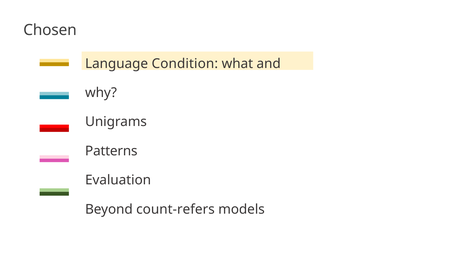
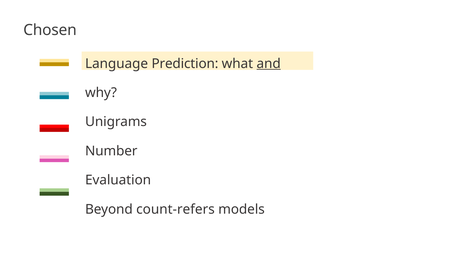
Condition: Condition -> Prediction
and underline: none -> present
Patterns: Patterns -> Number
